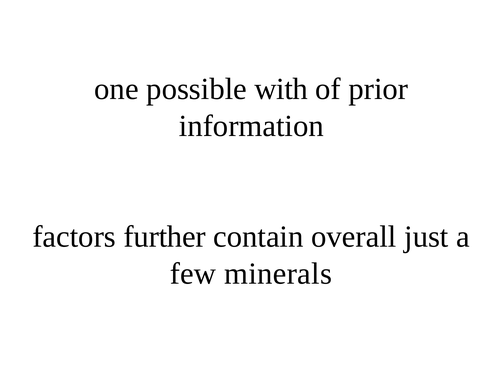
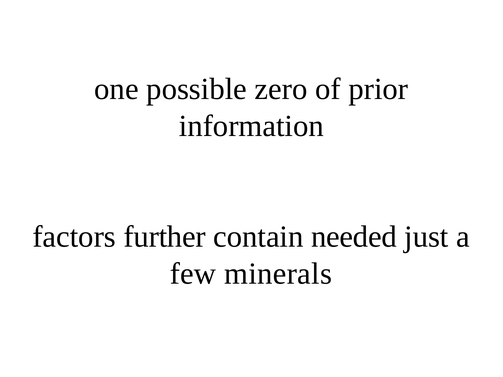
with: with -> zero
overall: overall -> needed
